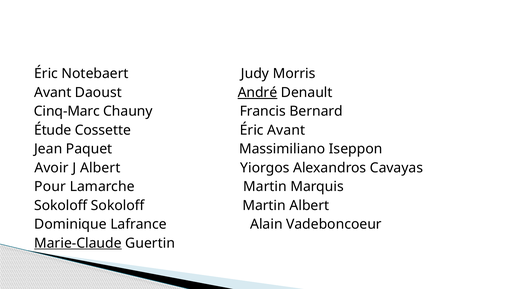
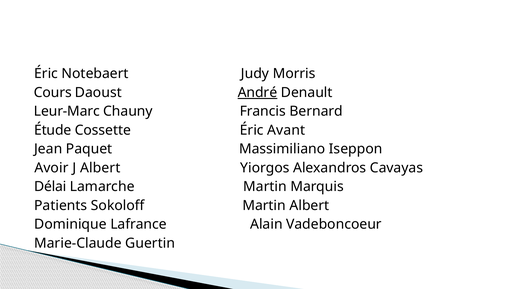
Avant at (53, 93): Avant -> Cours
Cinq-Marc: Cinq-Marc -> Leur-Marc
Pour: Pour -> Délai
Sokoloff at (61, 206): Sokoloff -> Patients
Marie-Claude underline: present -> none
